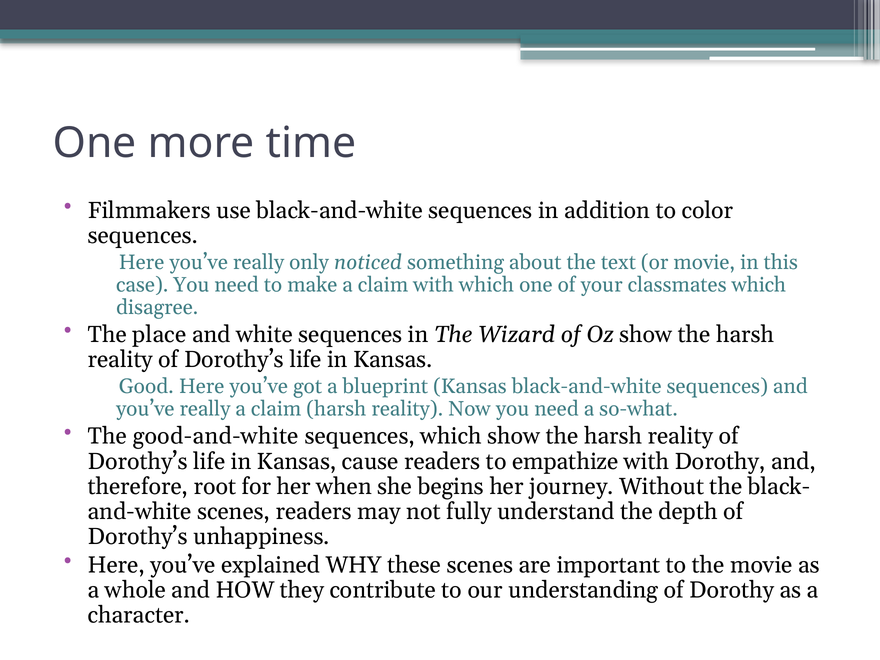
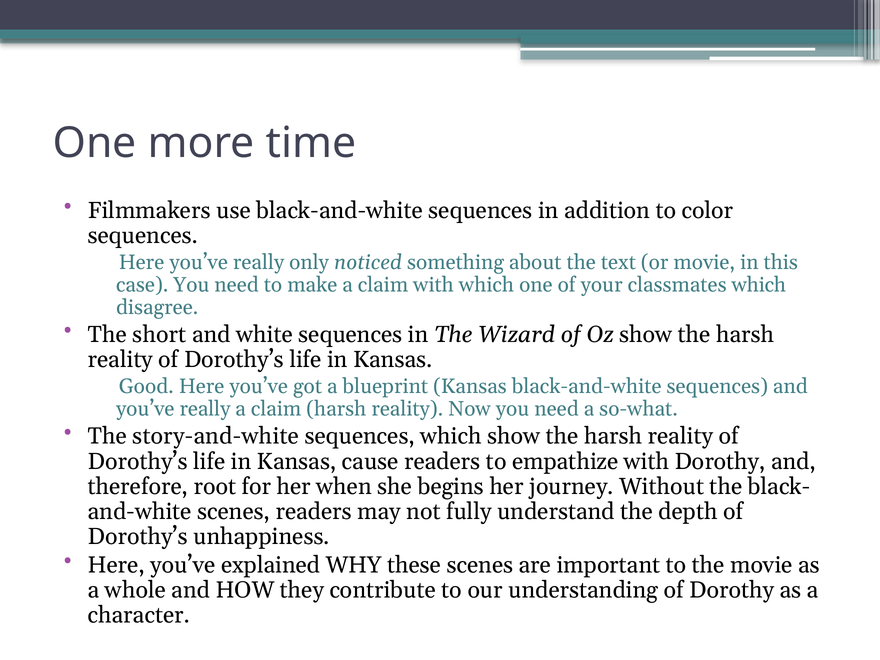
place: place -> short
good-and-white: good-and-white -> story-and-white
